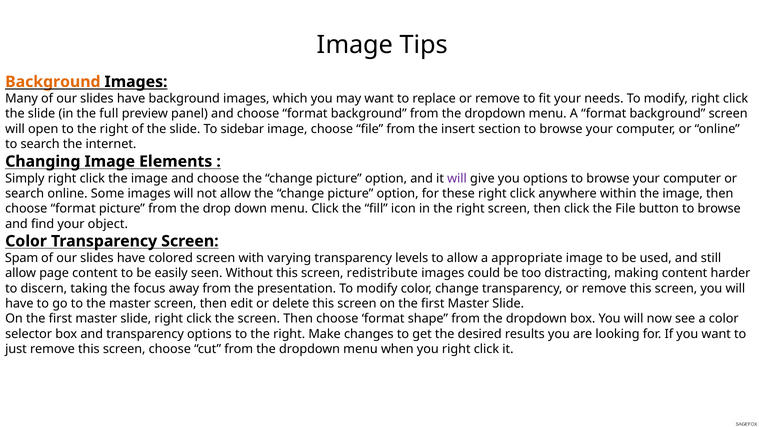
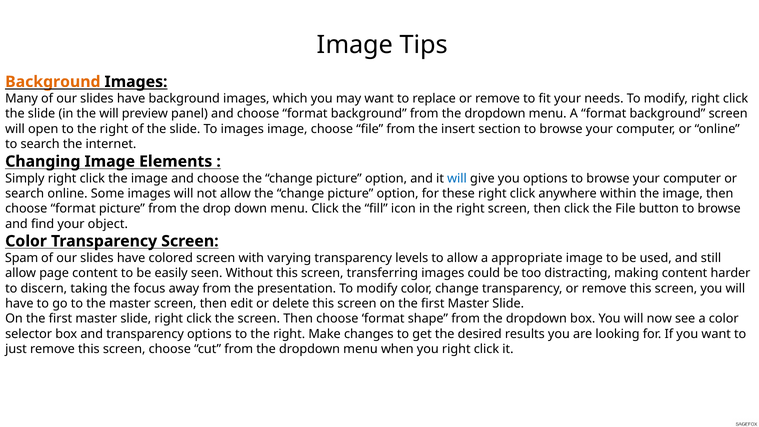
the full: full -> will
To sidebar: sidebar -> images
will at (457, 178) colour: purple -> blue
redistribute: redistribute -> transferring
